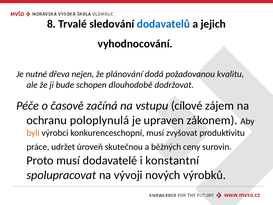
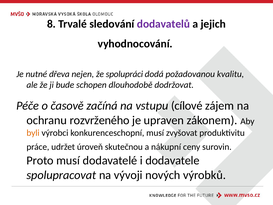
dodavatelů colour: blue -> purple
plánování: plánování -> spolupráci
poloplynulá: poloplynulá -> rozvrženého
běžných: běžných -> nákupní
konstantní: konstantní -> dodavatele
